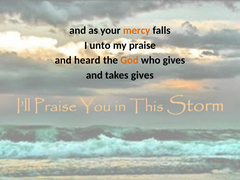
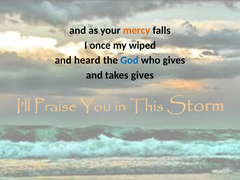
unto: unto -> once
praise: praise -> wiped
God colour: orange -> blue
